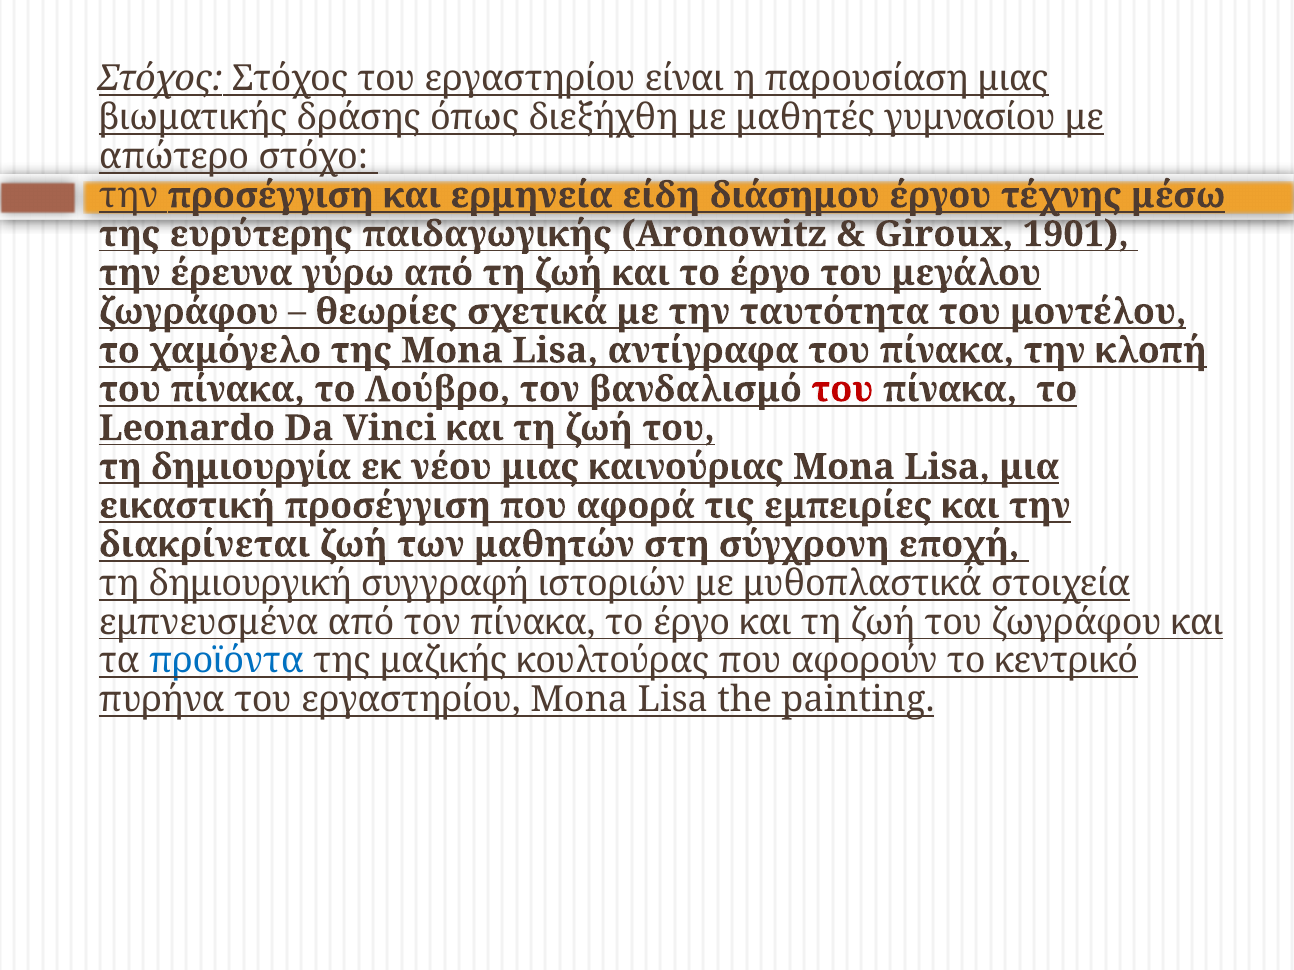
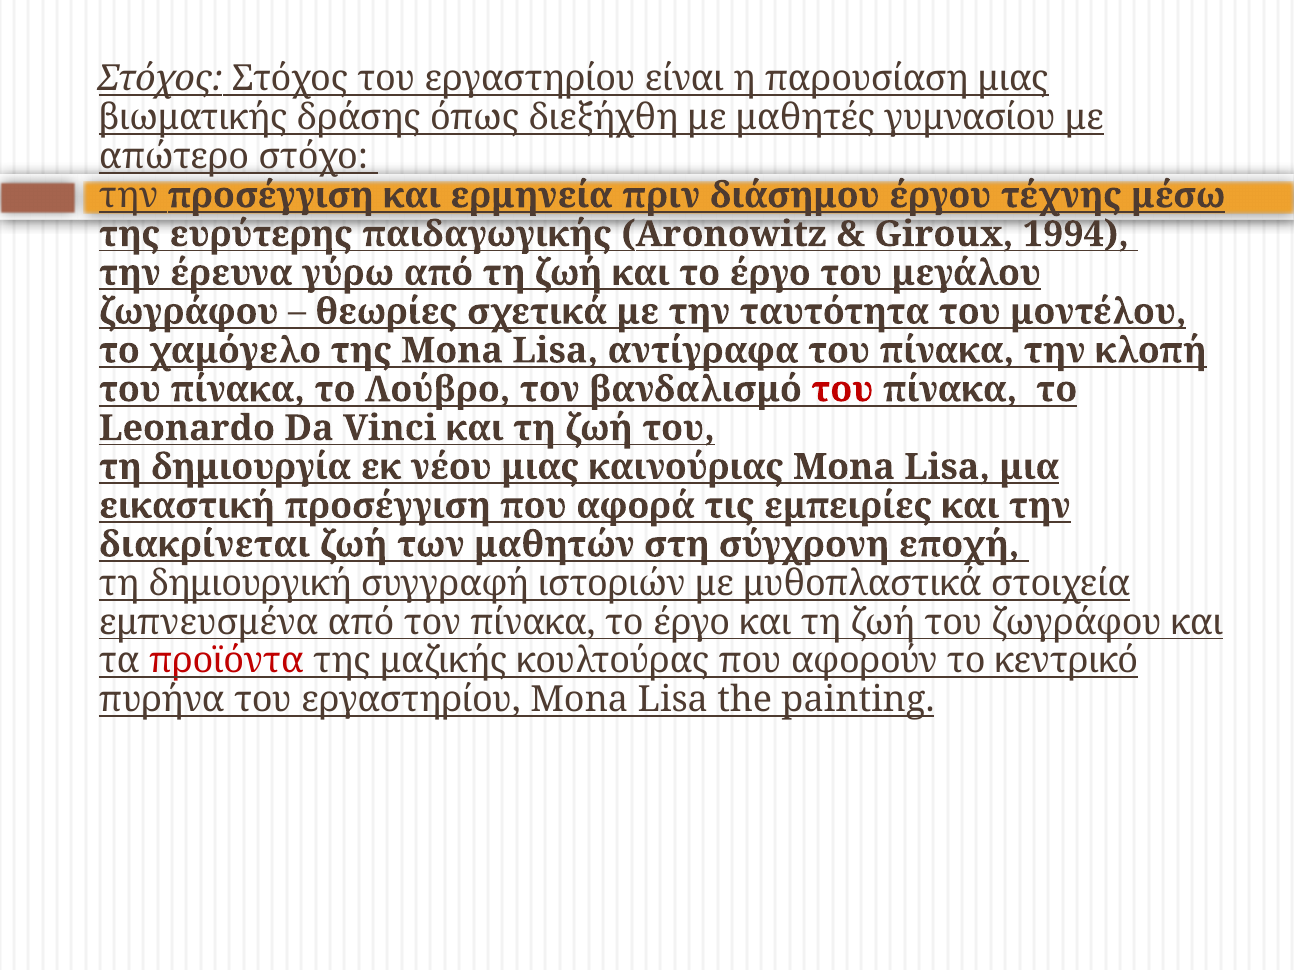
είδη: είδη -> πριν
1901: 1901 -> 1994
προϊόντα colour: blue -> red
